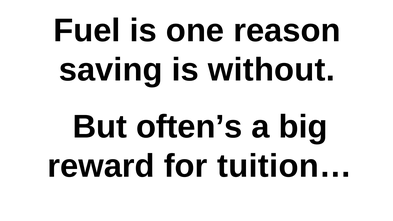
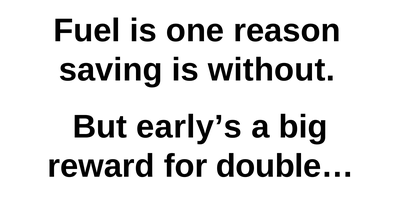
often’s: often’s -> early’s
tuition…: tuition… -> double…
